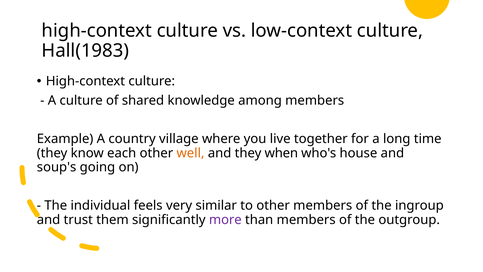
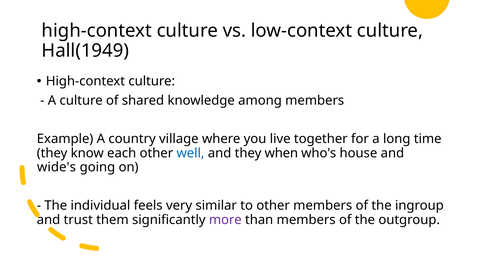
Hall(1983: Hall(1983 -> Hall(1949
well colour: orange -> blue
soup's: soup's -> wide's
